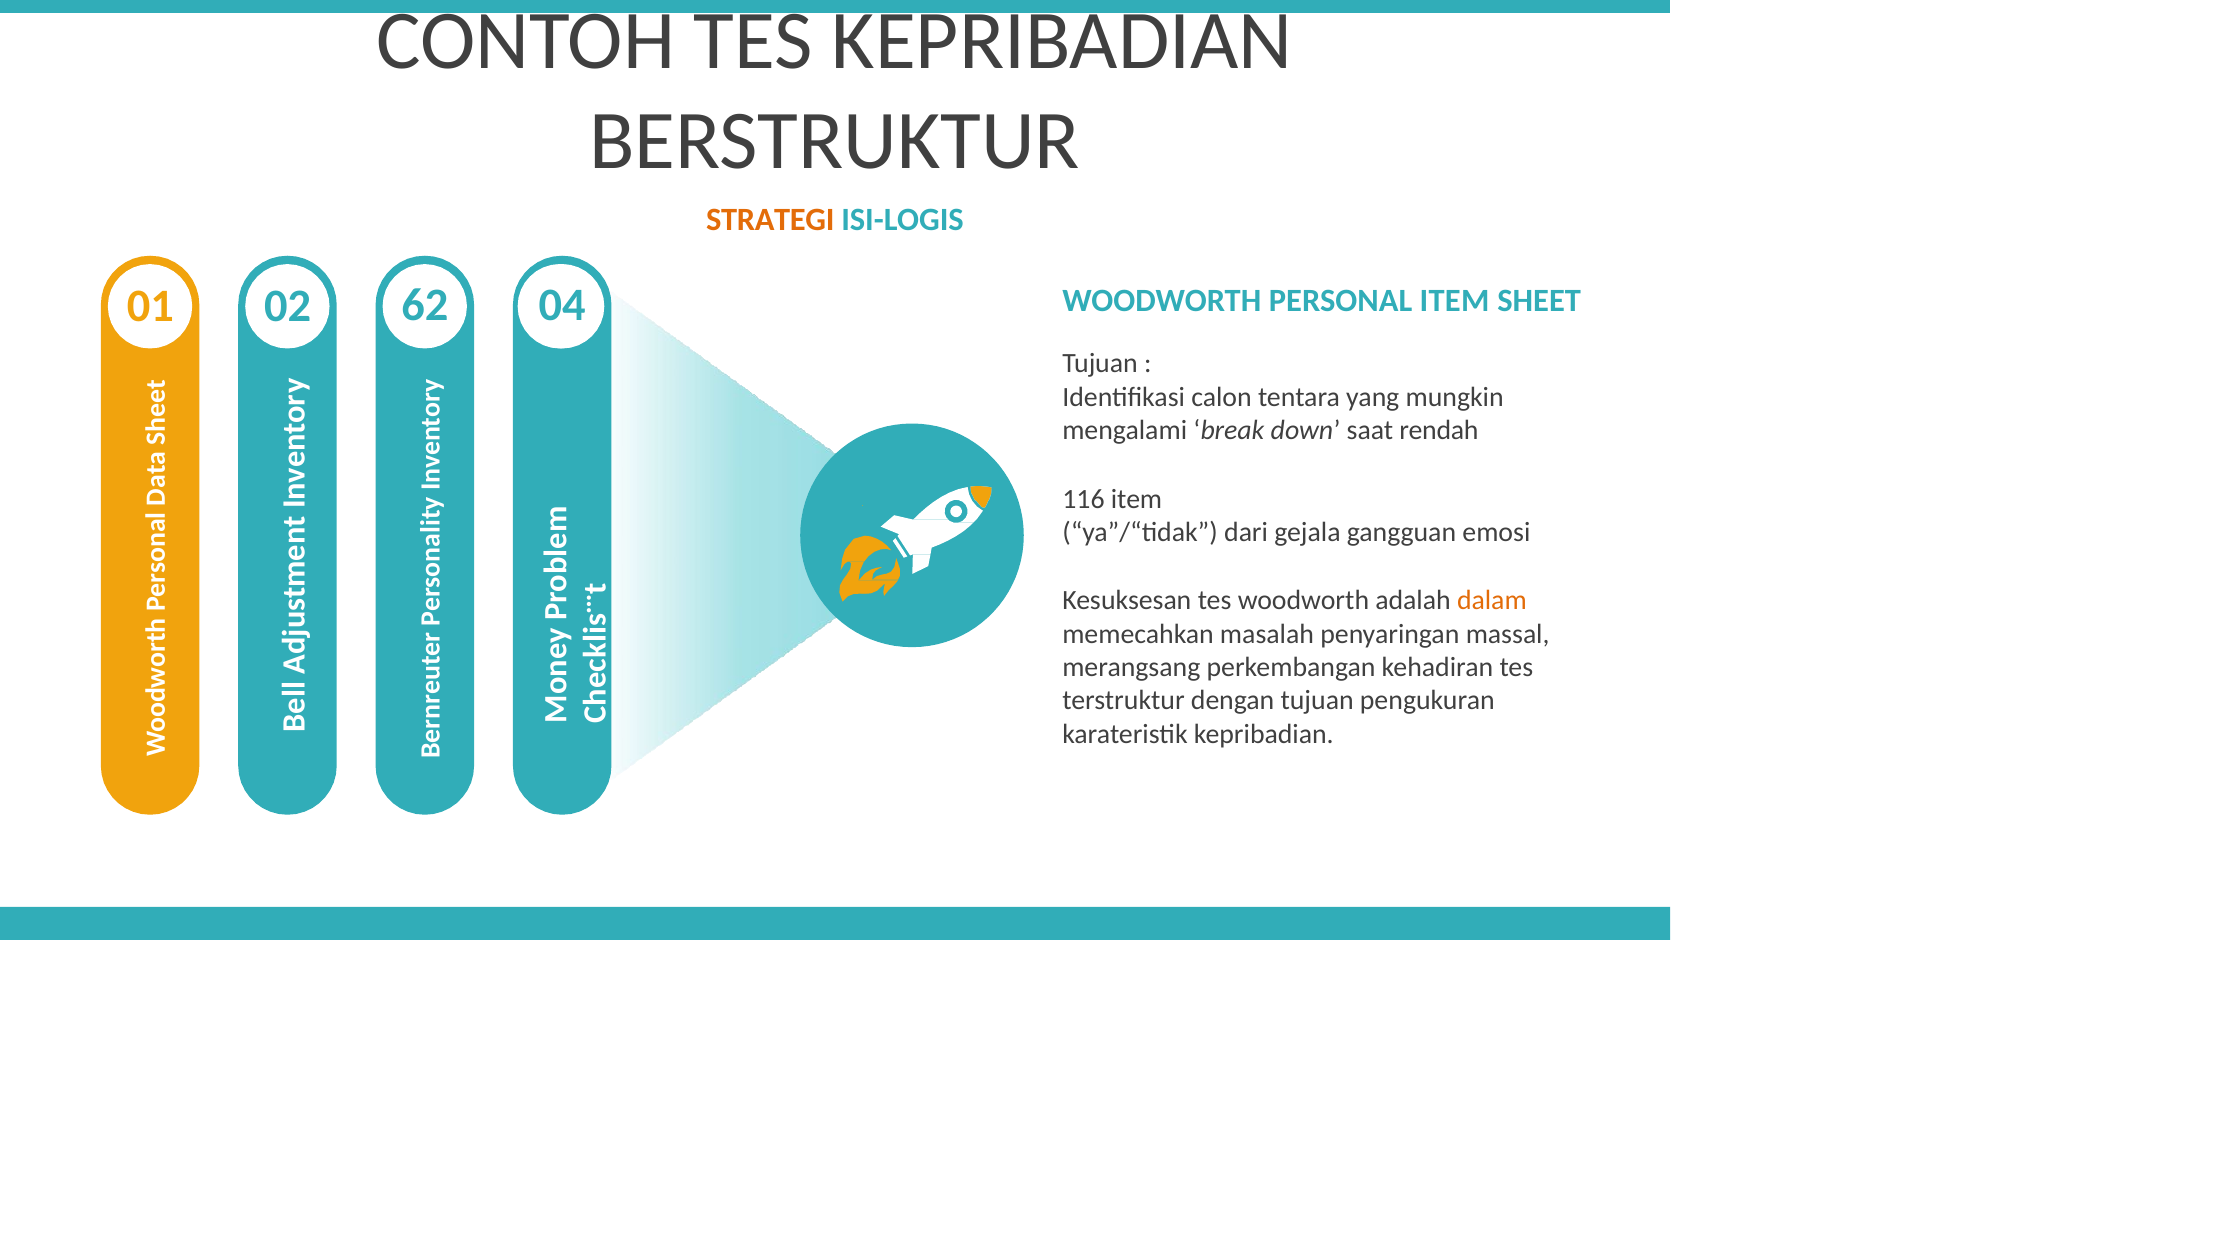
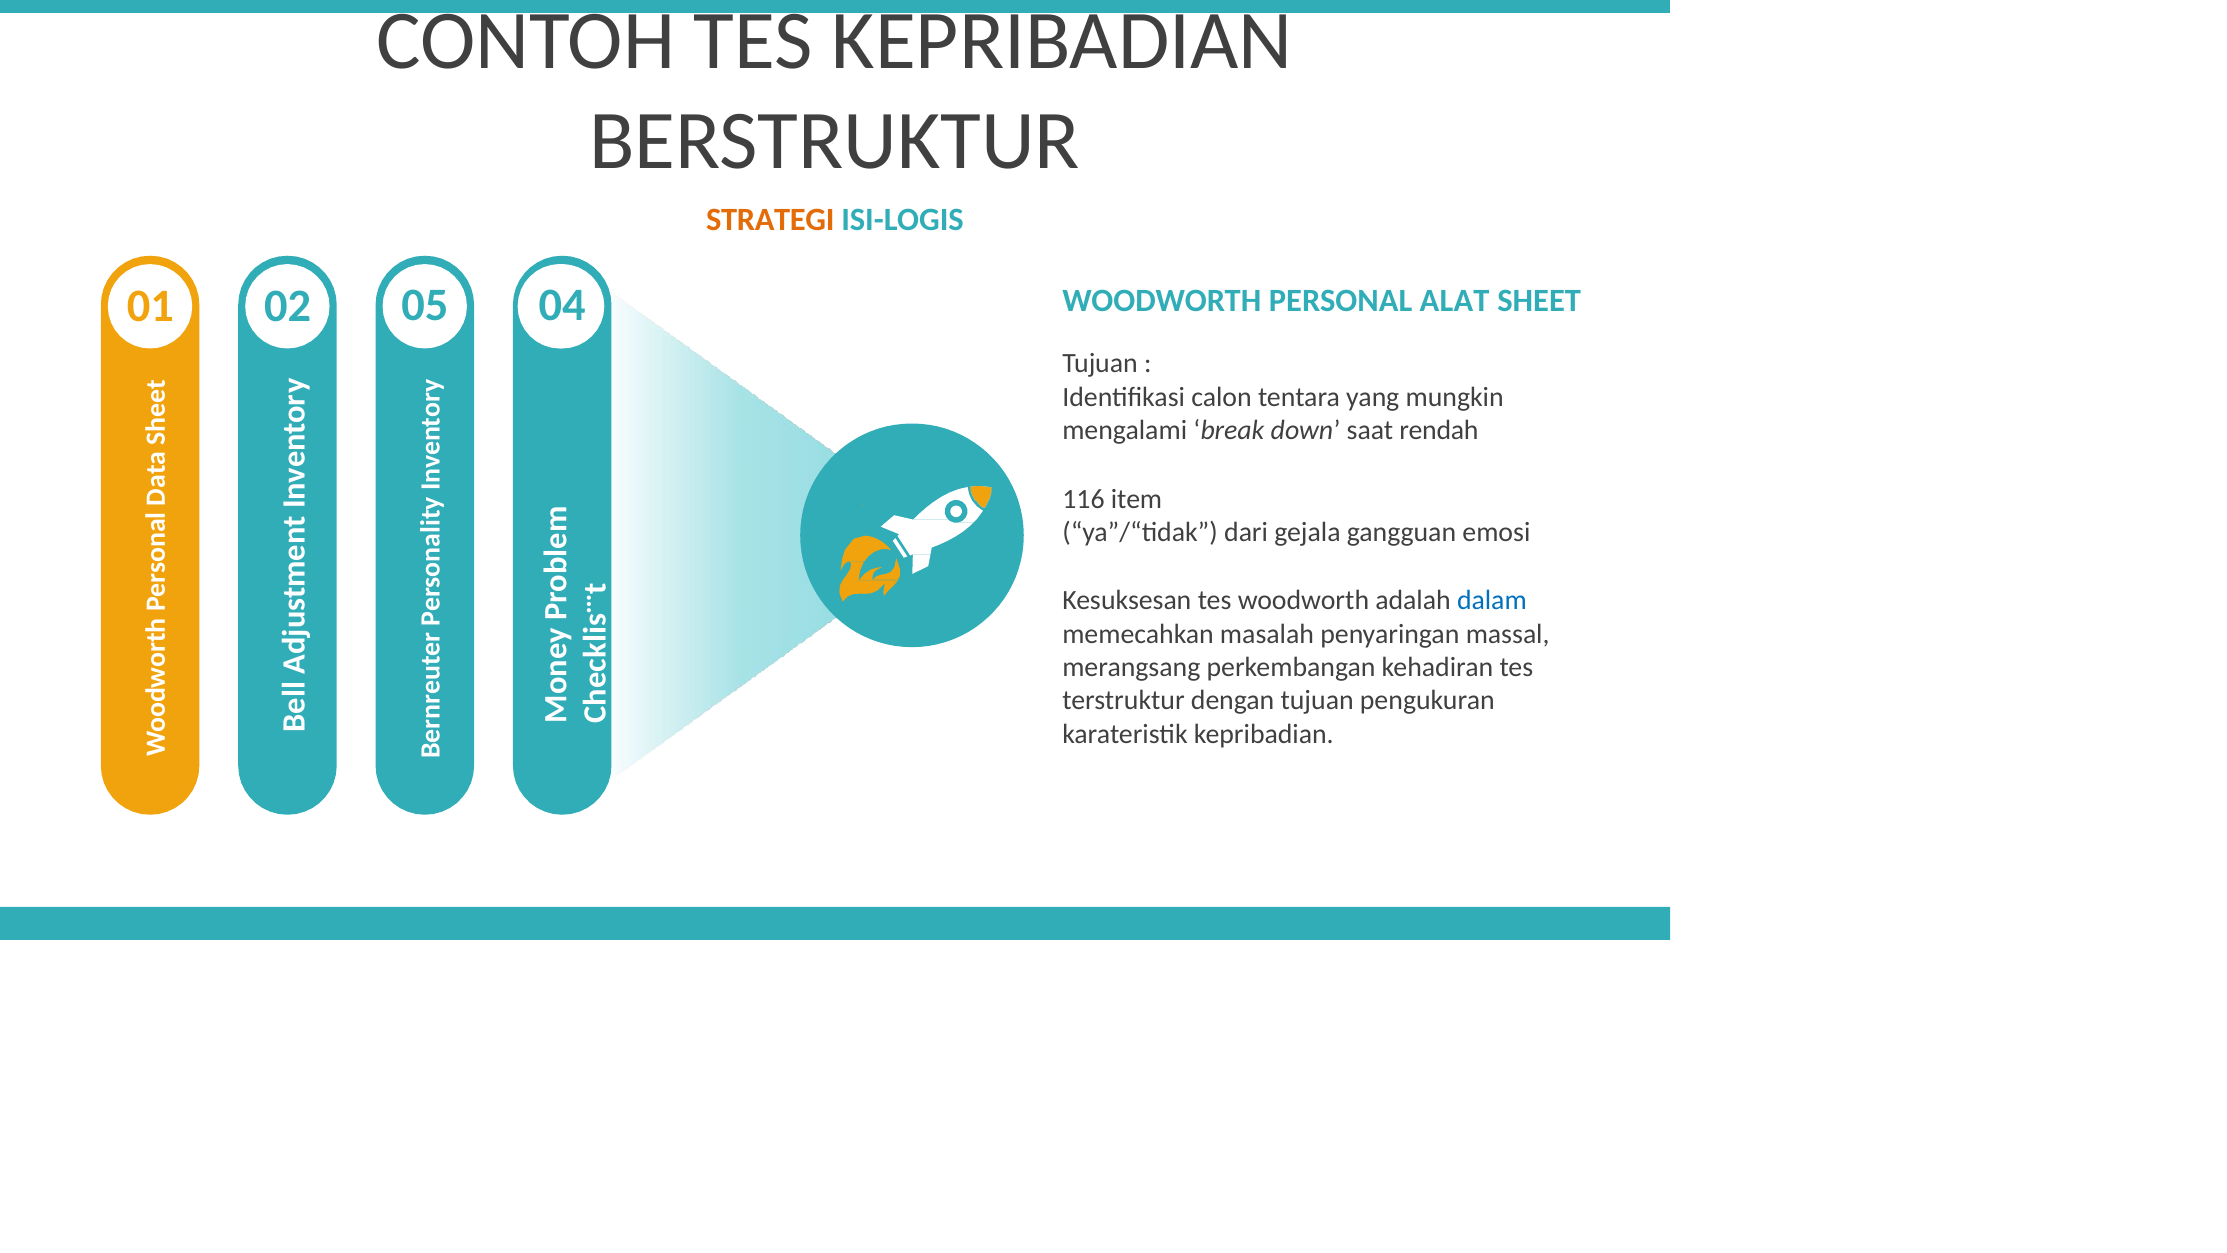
PERSONAL ITEM: ITEM -> ALAT
62: 62 -> 05
dalam colour: orange -> blue
